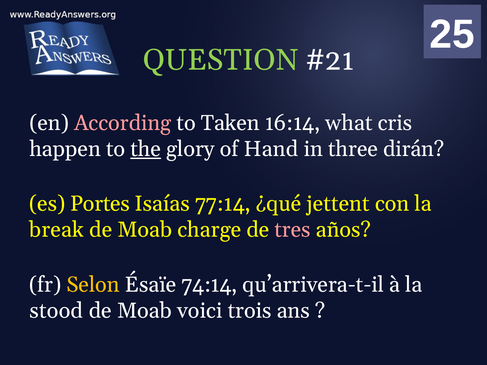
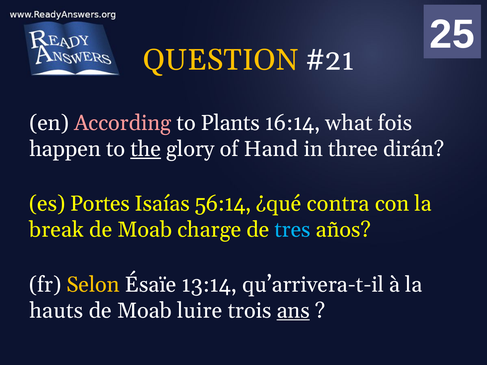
QUESTION colour: light green -> yellow
Taken: Taken -> Plants
cris: cris -> fois
77:14: 77:14 -> 56:14
jettent: jettent -> contra
tres colour: pink -> light blue
74:14: 74:14 -> 13:14
stood: stood -> hauts
voici: voici -> luire
ans underline: none -> present
